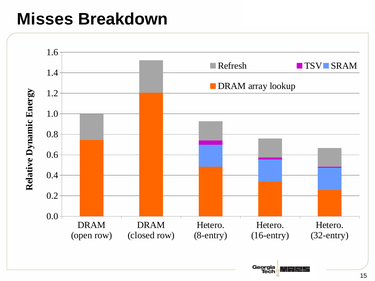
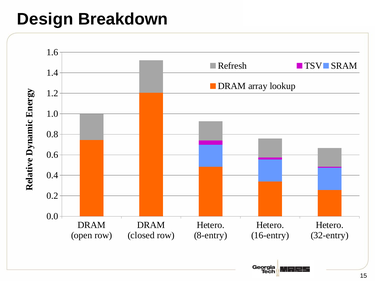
Misses: Misses -> Design
